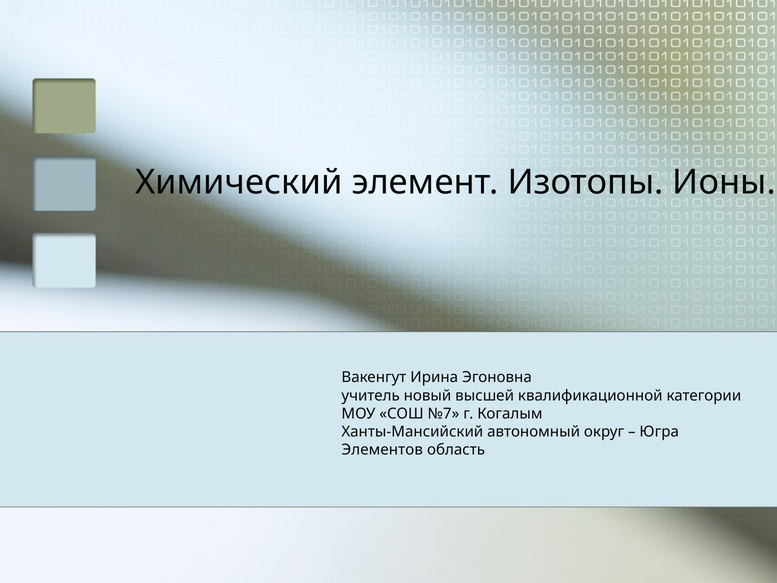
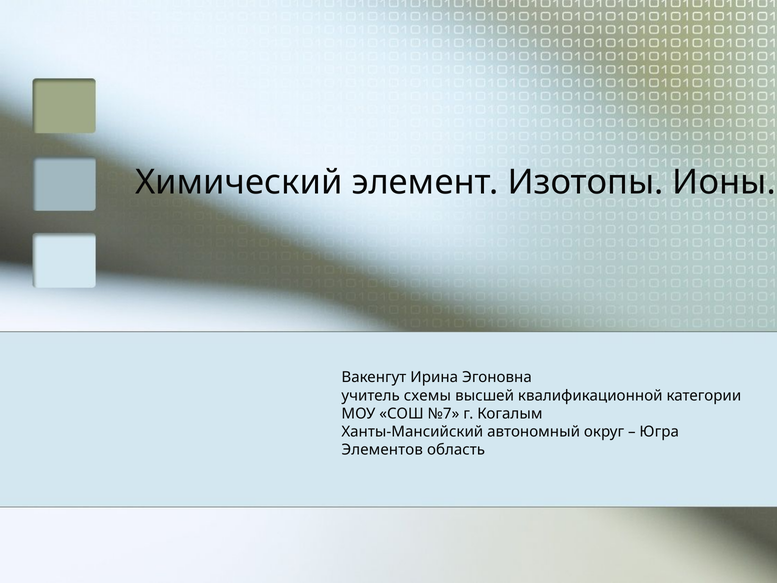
новый: новый -> схемы
